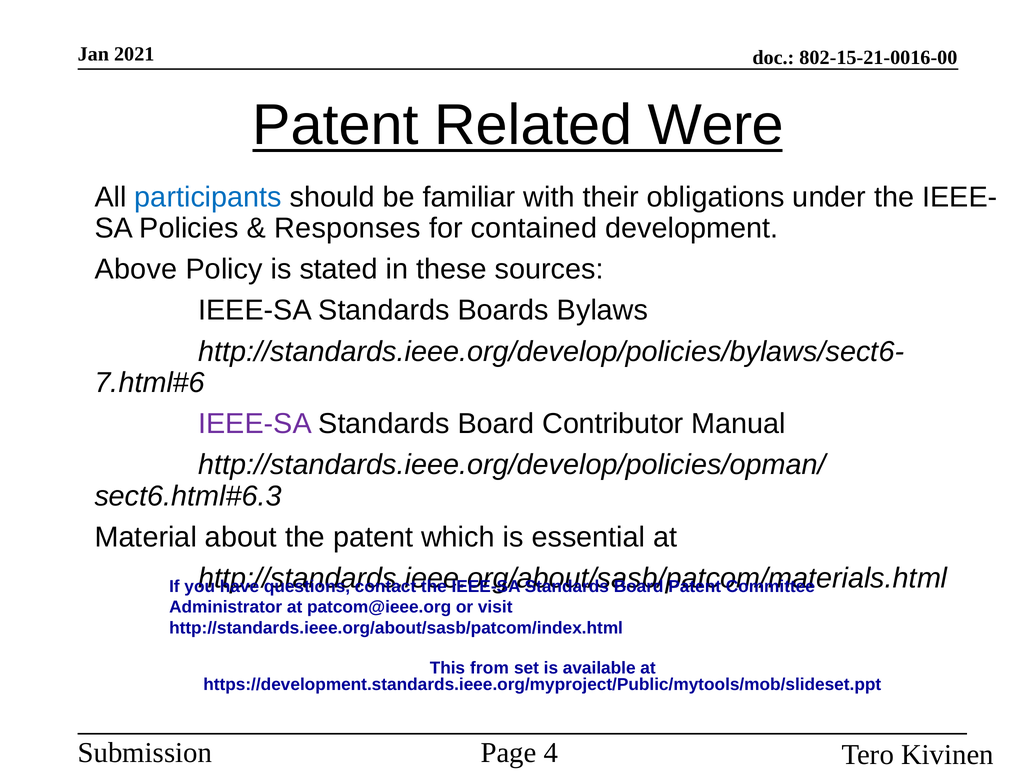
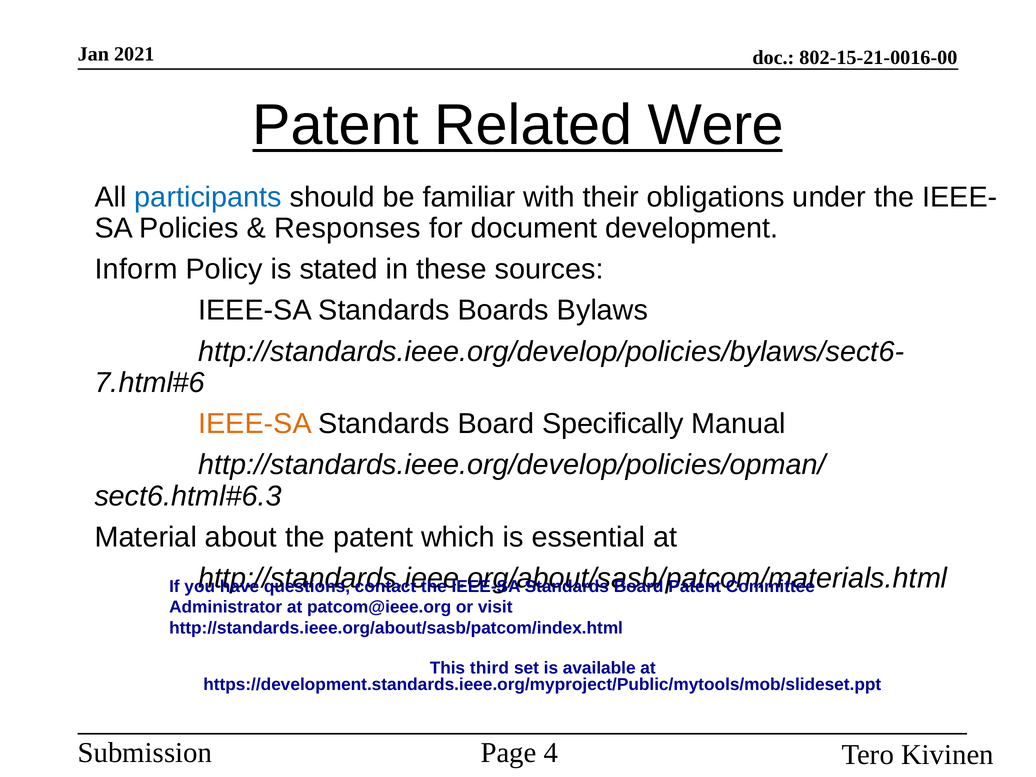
contained: contained -> document
Above: Above -> Inform
IEEE-SA at (255, 424) colour: purple -> orange
Contributor: Contributor -> Specifically
from: from -> third
